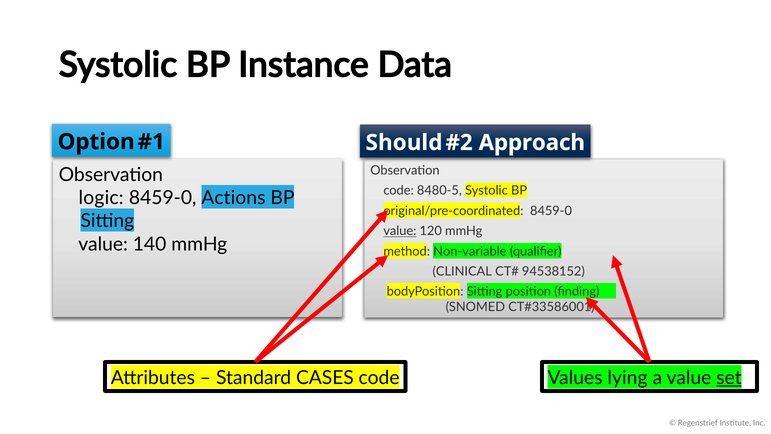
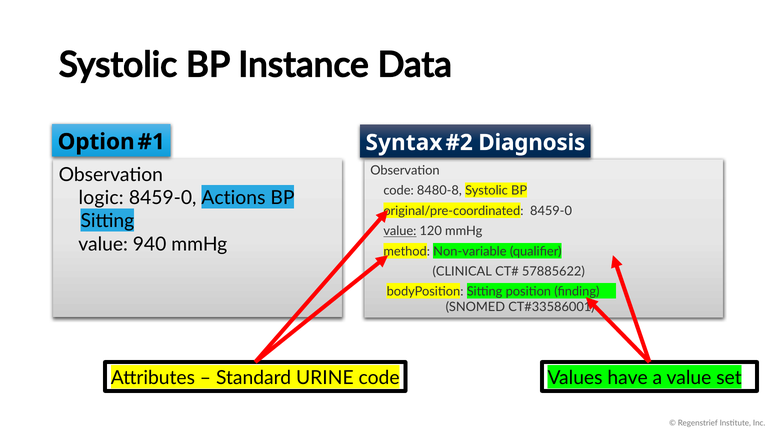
Should: Should -> Syntax
Approach: Approach -> Diagnosis
8480-5: 8480-5 -> 8480-8
140: 140 -> 940
94538152: 94538152 -> 57885622
CASES: CASES -> URINE
lying: lying -> have
set underline: present -> none
